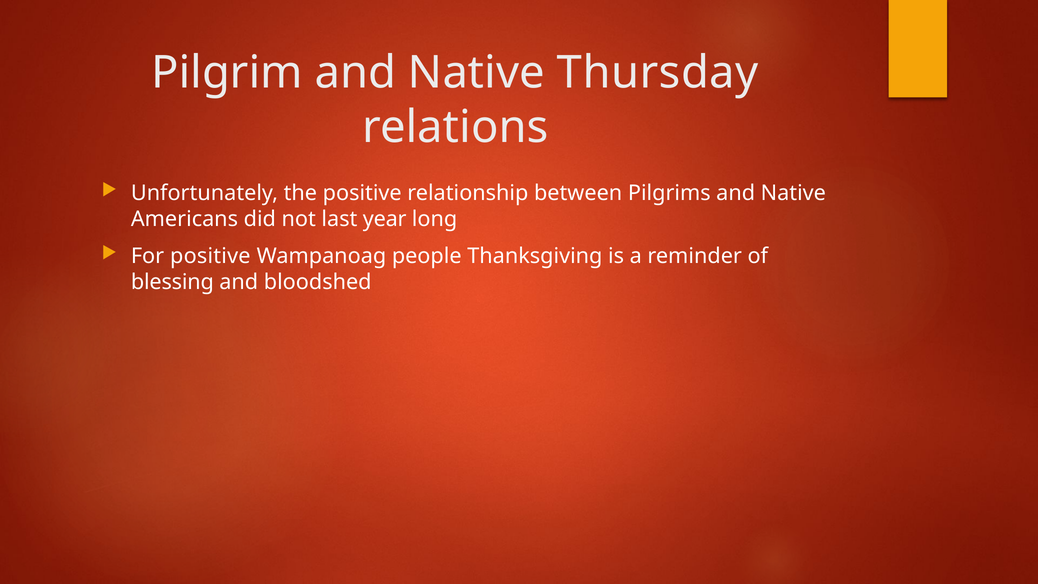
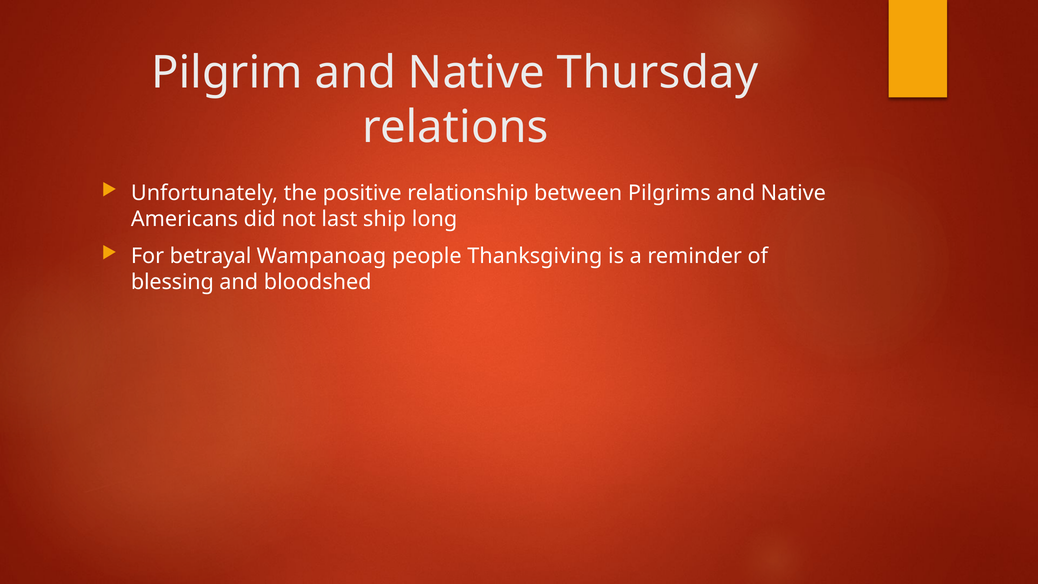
year: year -> ship
For positive: positive -> betrayal
